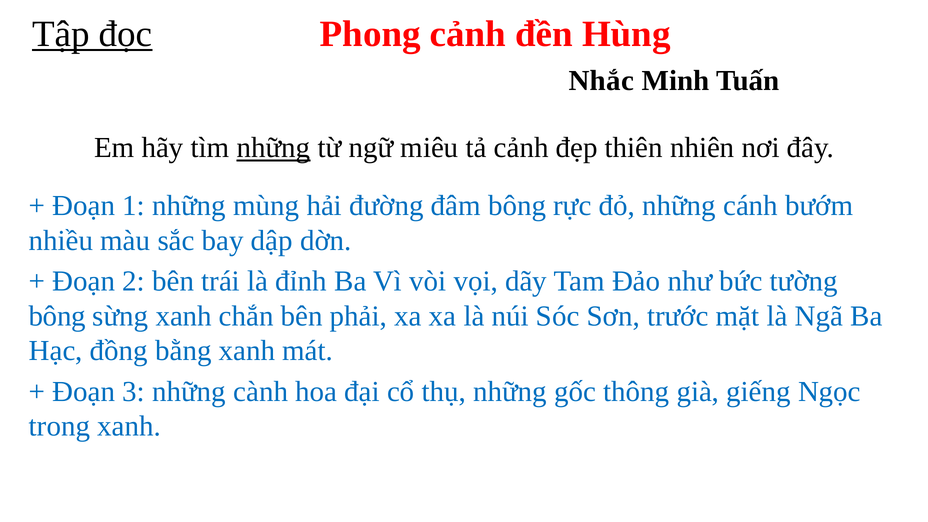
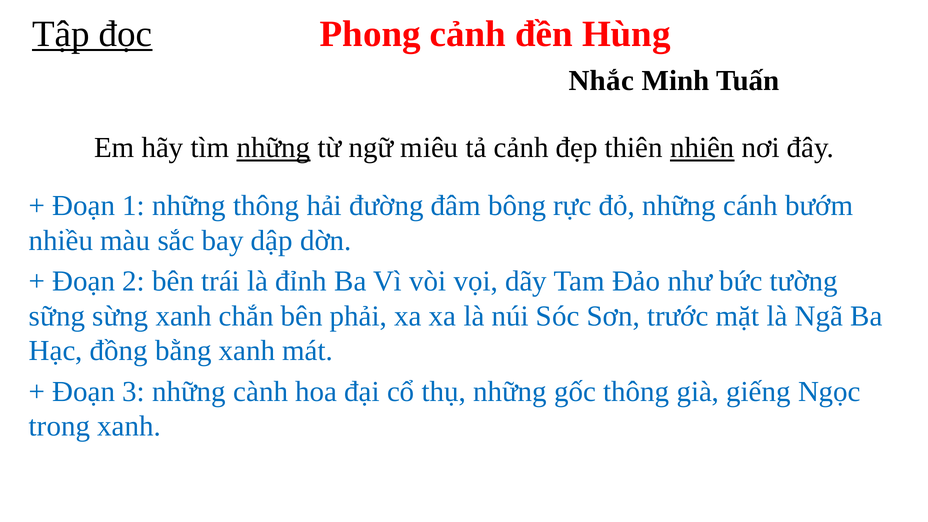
nhiên underline: none -> present
những mùng: mùng -> thông
bông at (57, 316): bông -> sững
